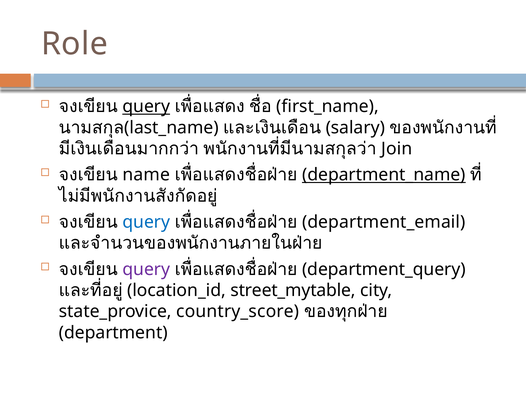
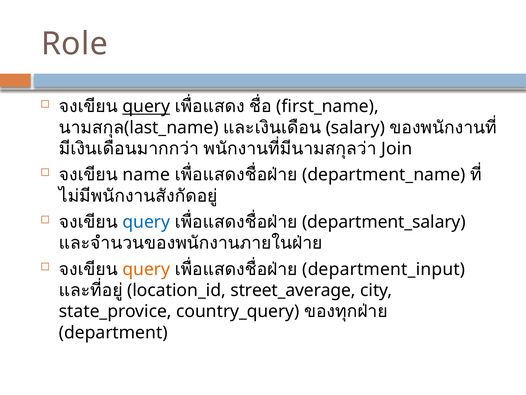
department_name underline: present -> none
department_email: department_email -> department_salary
query at (146, 269) colour: purple -> orange
department_query: department_query -> department_input
street_mytable: street_mytable -> street_average
country_score: country_score -> country_query
